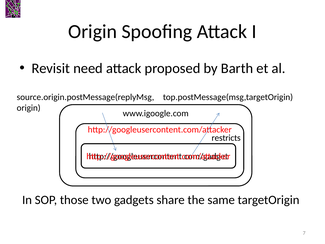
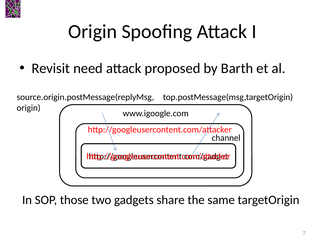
restricts: restricts -> channel
